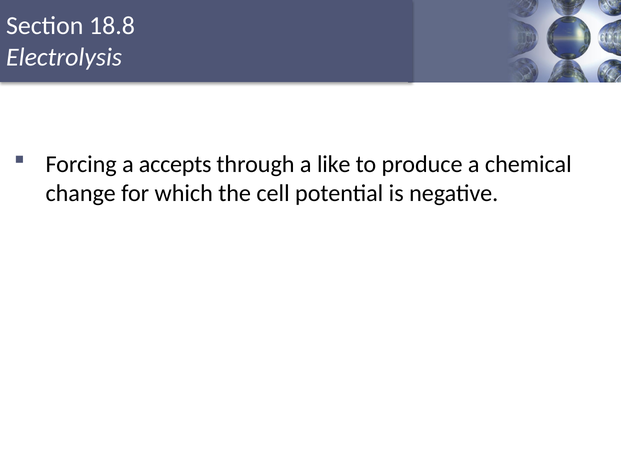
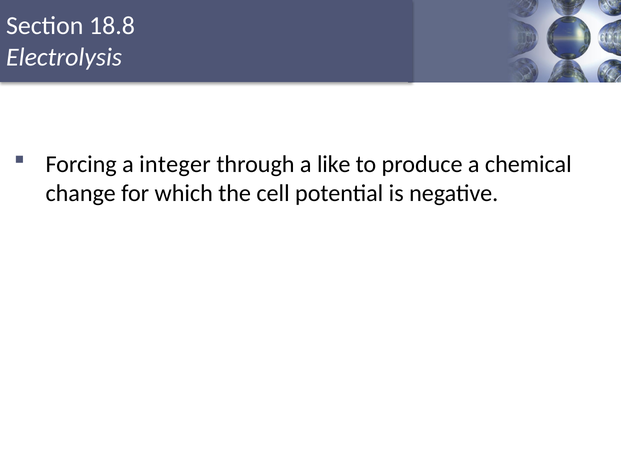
accepts: accepts -> integer
